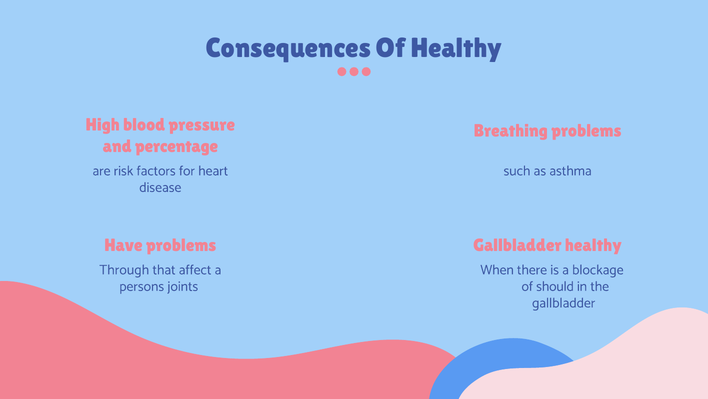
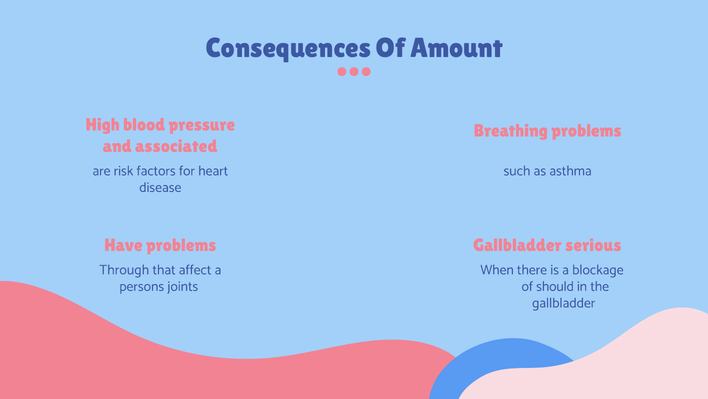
Of Healthy: Healthy -> Amount
percentage: percentage -> associated
Gallbladder healthy: healthy -> serious
